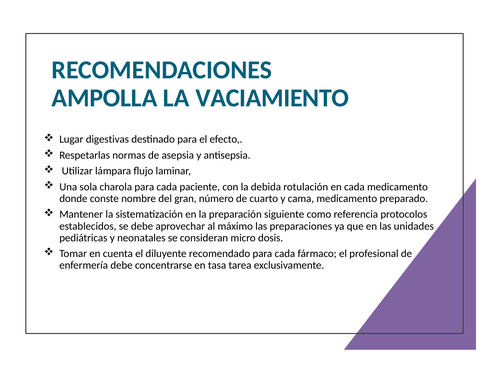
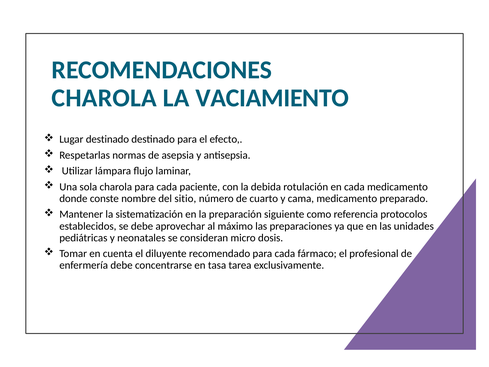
AMPOLLA at (104, 98): AMPOLLA -> CHAROLA
Lugar digestivas: digestivas -> destinado
gran: gran -> sitio
